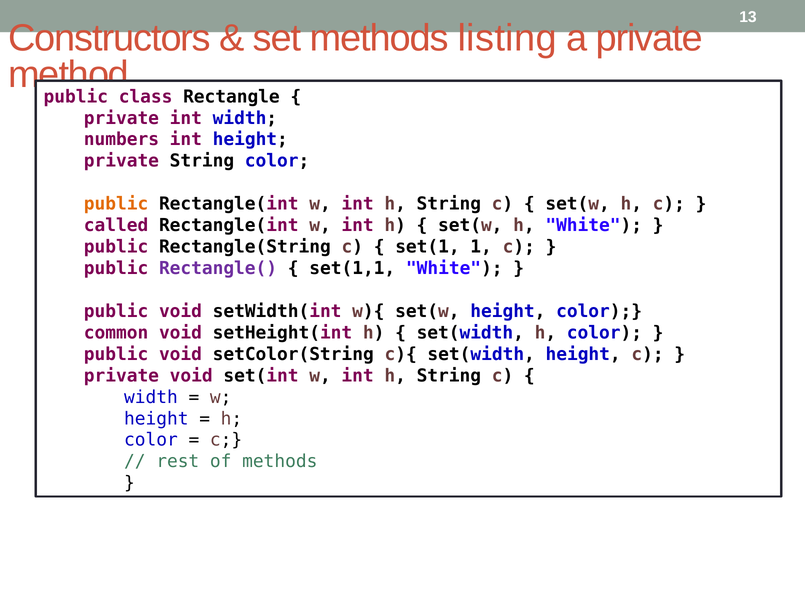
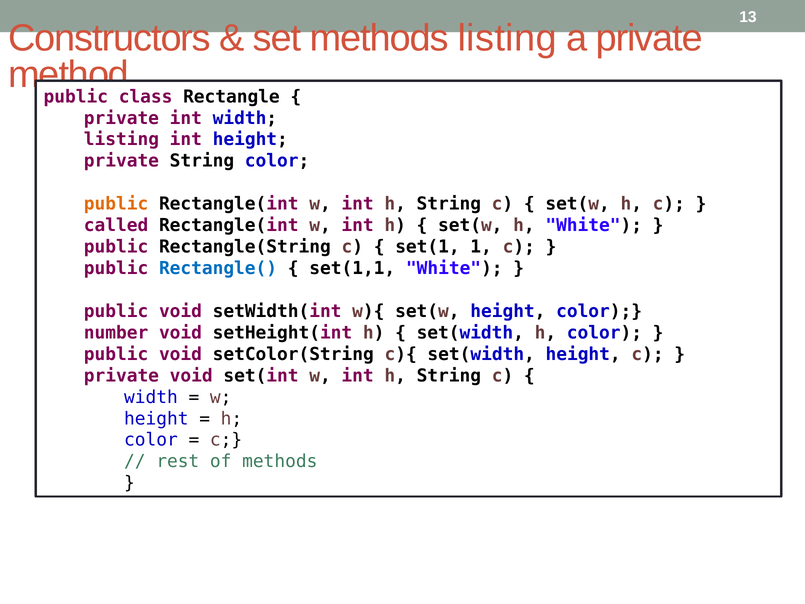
numbers at (121, 140): numbers -> listing
Rectangle( colour: purple -> blue
common: common -> number
